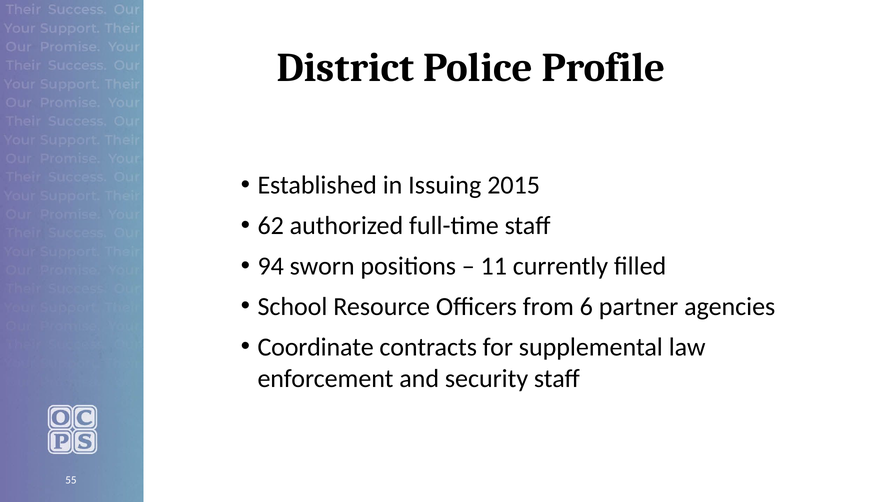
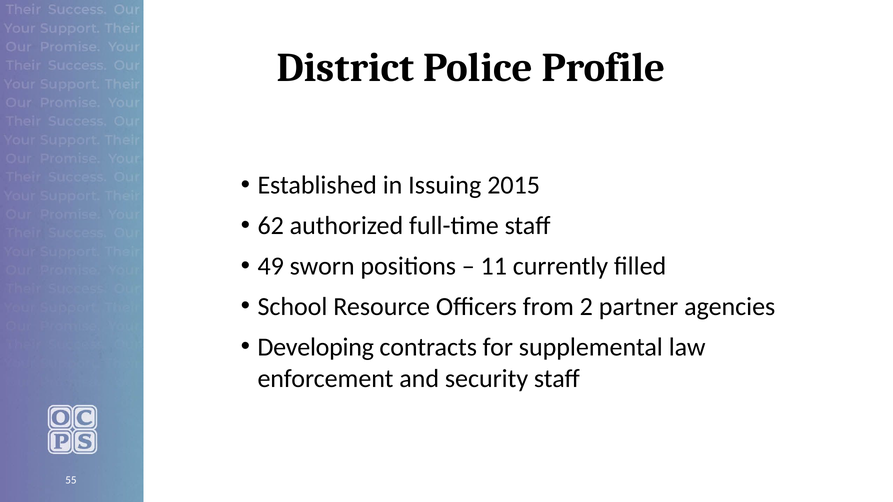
94: 94 -> 49
6: 6 -> 2
Coordinate: Coordinate -> Developing
